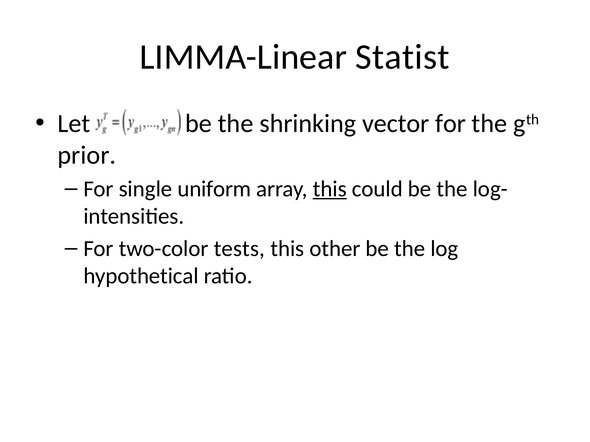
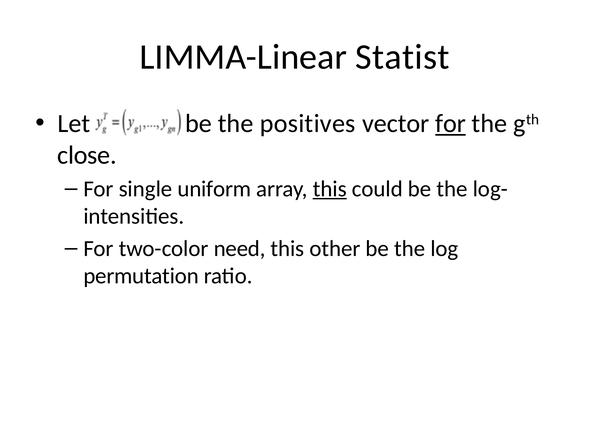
shrinking: shrinking -> positives
for at (451, 124) underline: none -> present
prior: prior -> close
tests: tests -> need
hypothetical: hypothetical -> permutation
